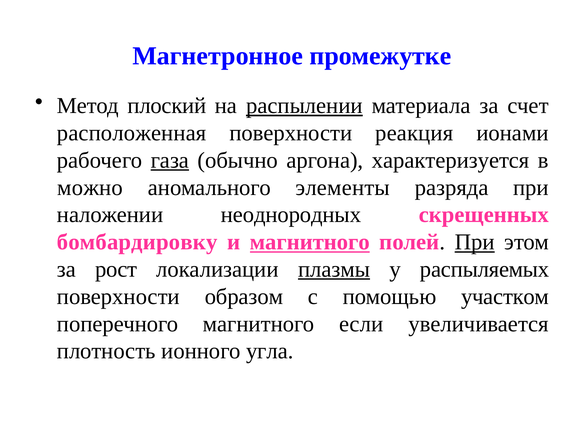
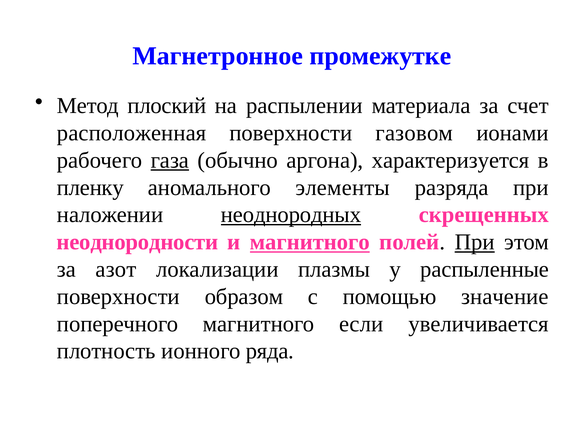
распылении underline: present -> none
реакция: реакция -> газовом
можно: можно -> пленку
неоднородных underline: none -> present
бомбардировку: бомбардировку -> неоднородности
рост: рост -> азот
плазмы underline: present -> none
распыляемых: распыляемых -> распыленные
участком: участком -> значение
угла: угла -> ряда
